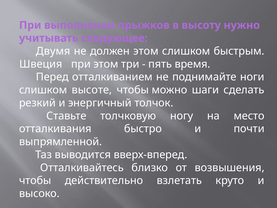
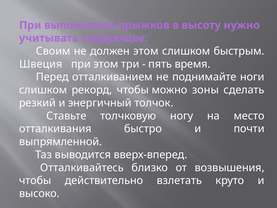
Двумя: Двумя -> Своим
высоте: высоте -> рекорд
шаги: шаги -> зоны
